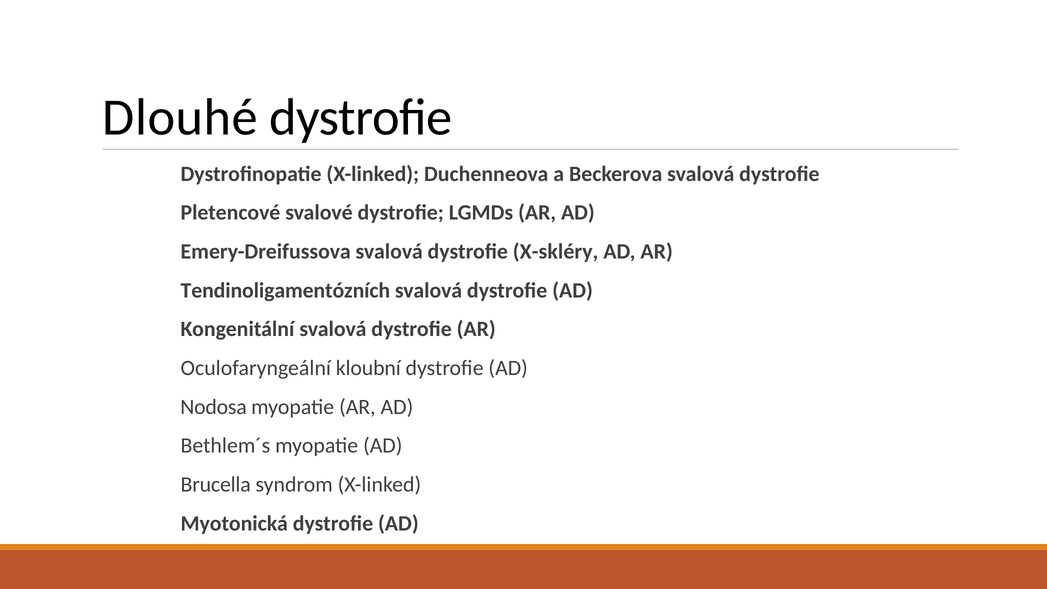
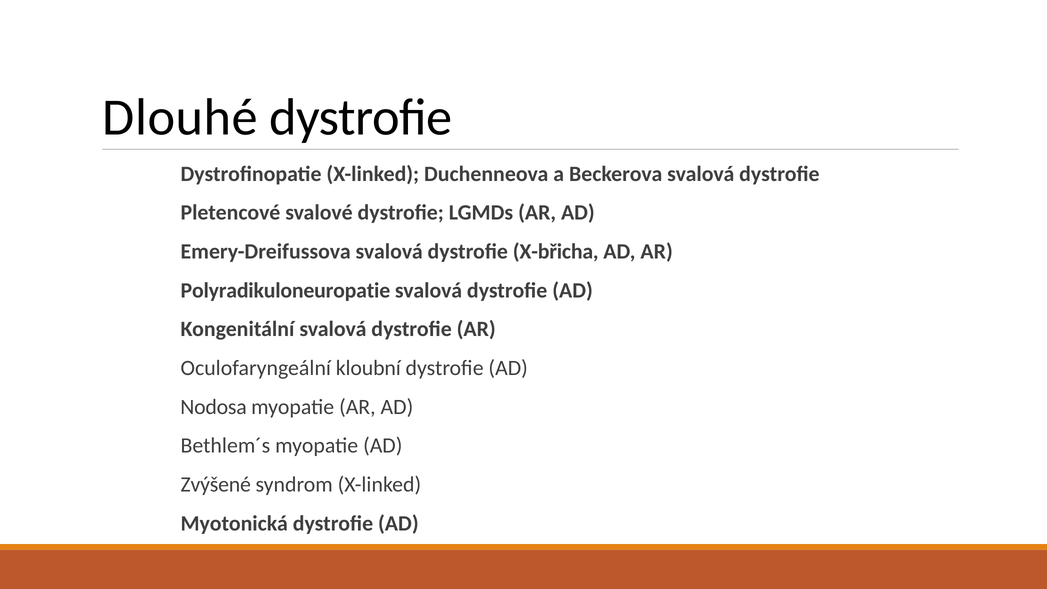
X-skléry: X-skléry -> X-břicha
Tendinoligamentózních: Tendinoligamentózních -> Polyradikuloneuropatie
Brucella: Brucella -> Zvýšené
